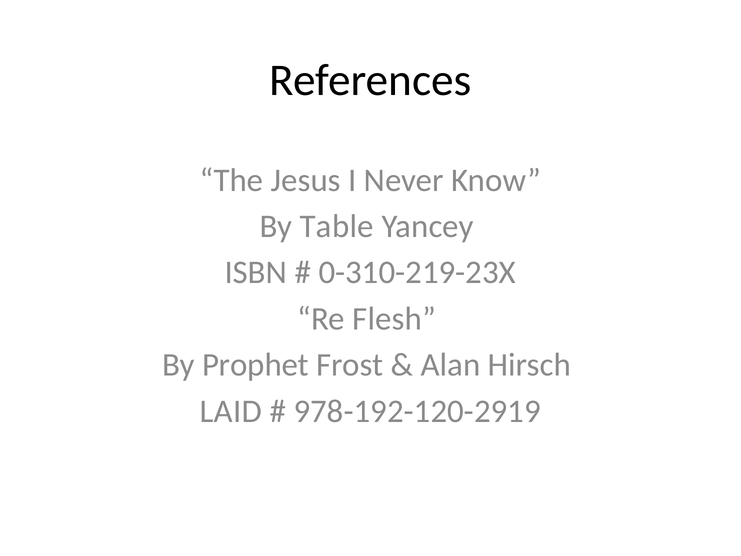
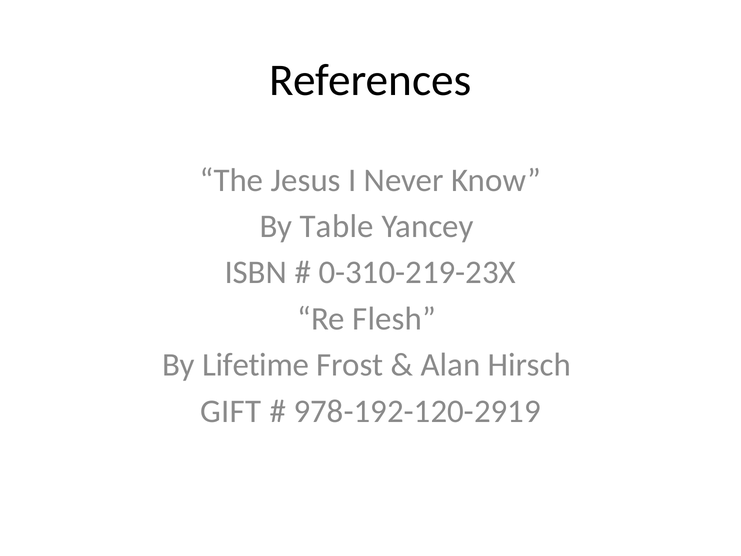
Prophet: Prophet -> Lifetime
LAID: LAID -> GIFT
